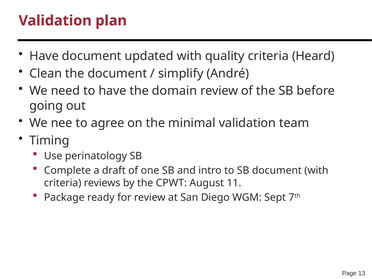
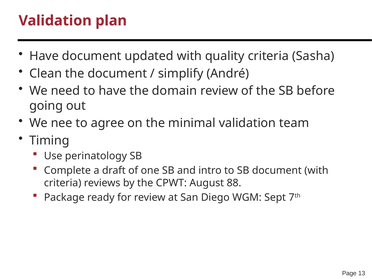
Heard: Heard -> Sasha
11: 11 -> 88
